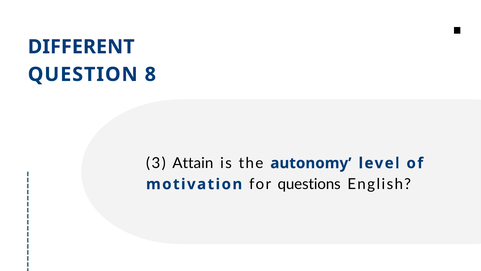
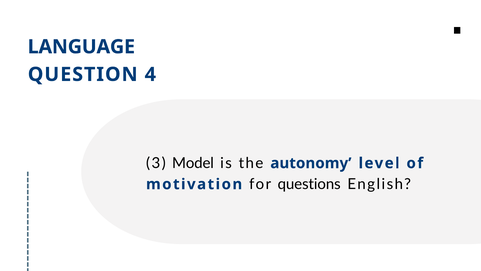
DIFFERENT: DIFFERENT -> LANGUAGE
8: 8 -> 4
Attain: Attain -> Model
